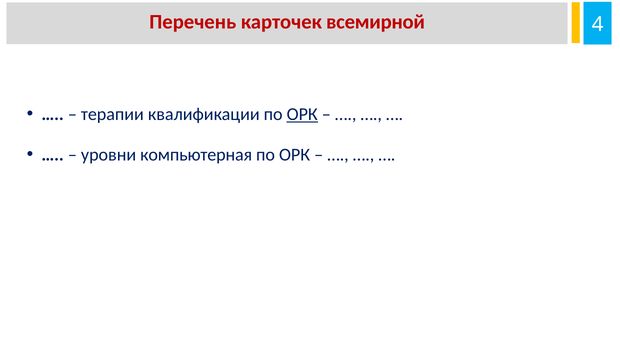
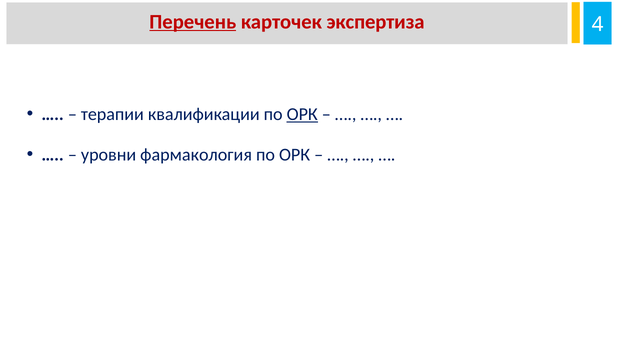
Перечень underline: none -> present
всемирной: всемирной -> экспертиза
компьютерная: компьютерная -> фармакология
